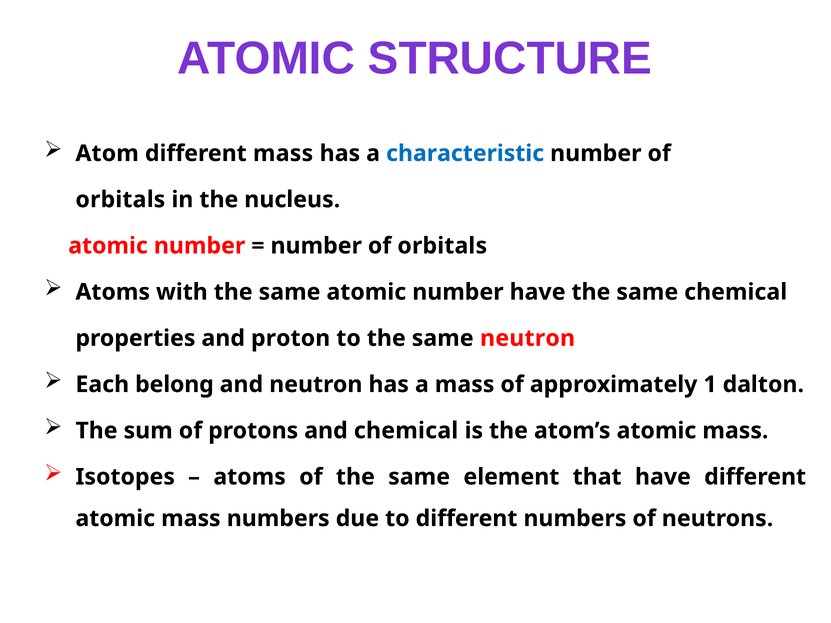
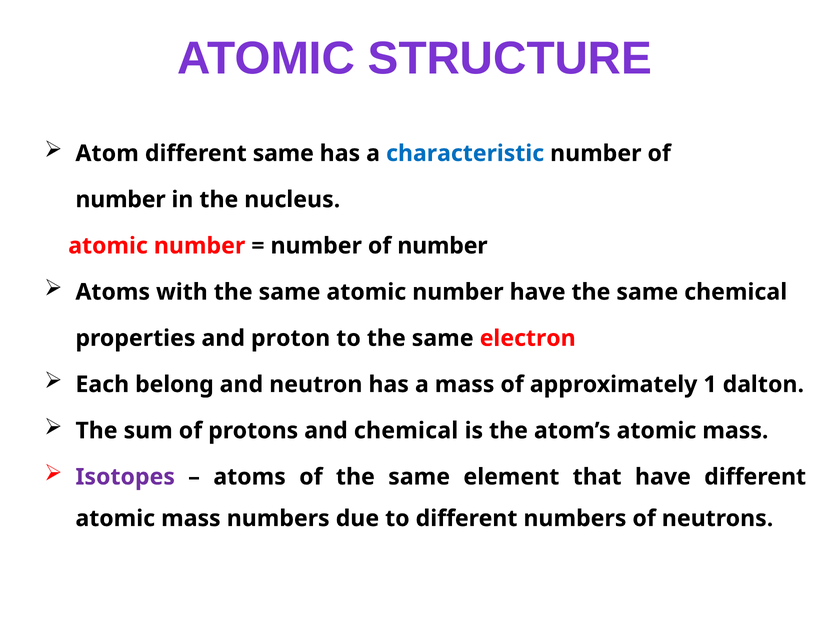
different mass: mass -> same
orbitals at (120, 200): orbitals -> number
orbitals at (442, 246): orbitals -> number
same neutron: neutron -> electron
Isotopes colour: black -> purple
